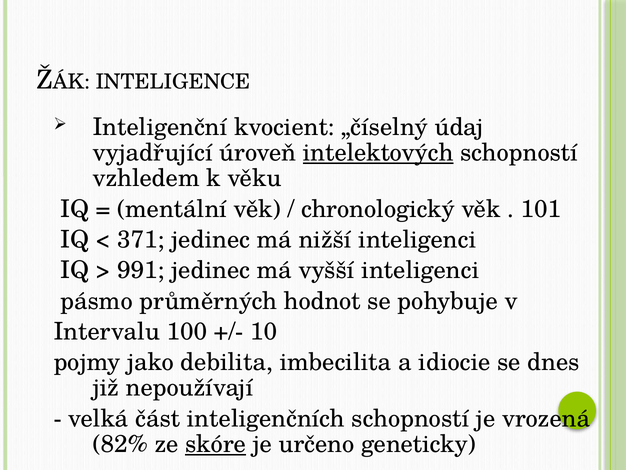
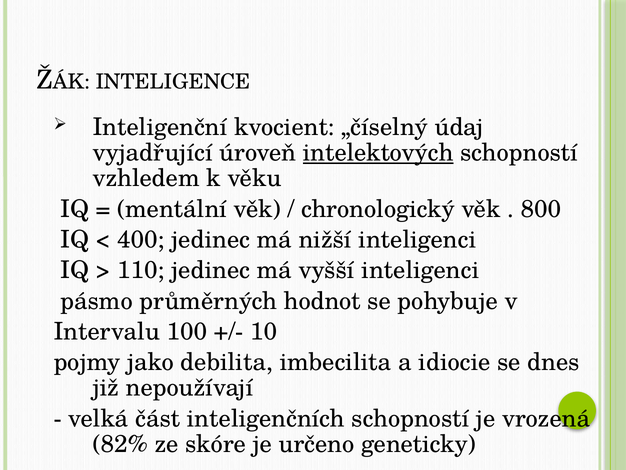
101: 101 -> 800
371: 371 -> 400
991: 991 -> 110
skóre underline: present -> none
